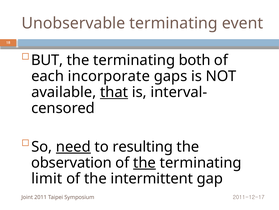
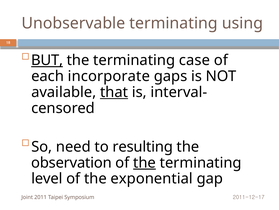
event: event -> using
BUT underline: none -> present
both: both -> case
need underline: present -> none
limit: limit -> level
intermittent: intermittent -> exponential
